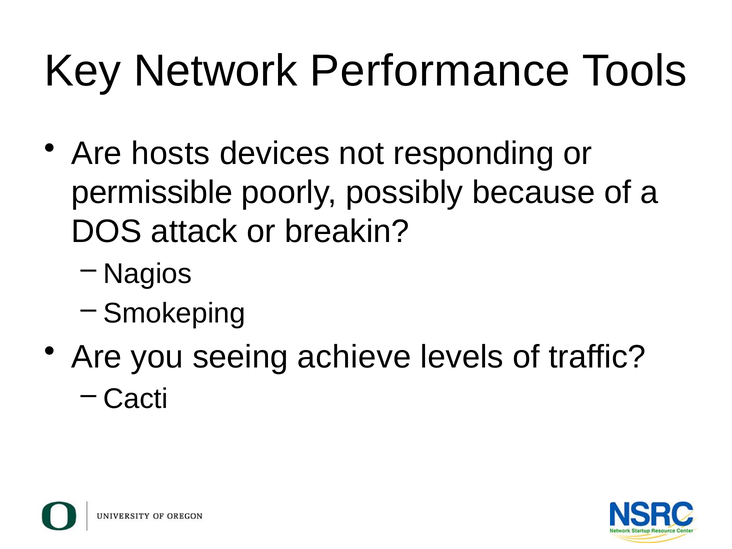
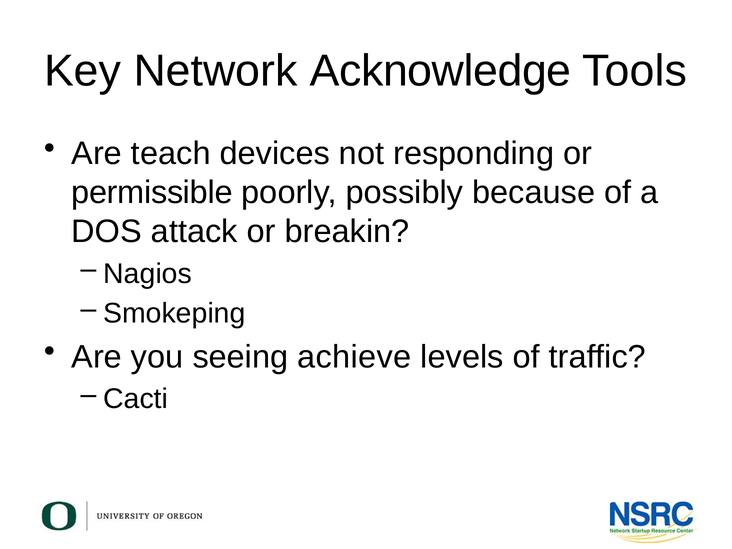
Performance: Performance -> Acknowledge
hosts: hosts -> teach
